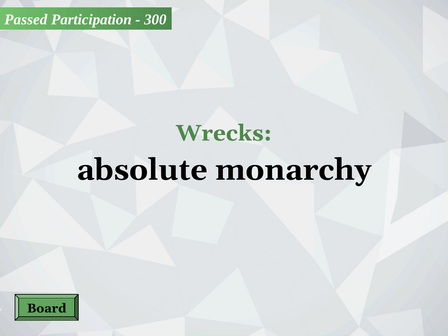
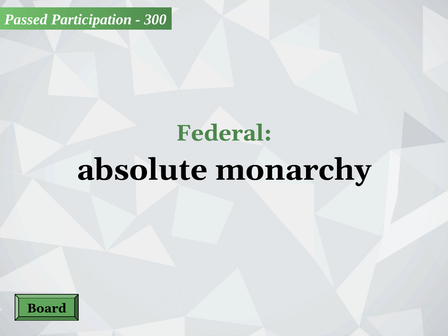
Wrecks: Wrecks -> Federal
